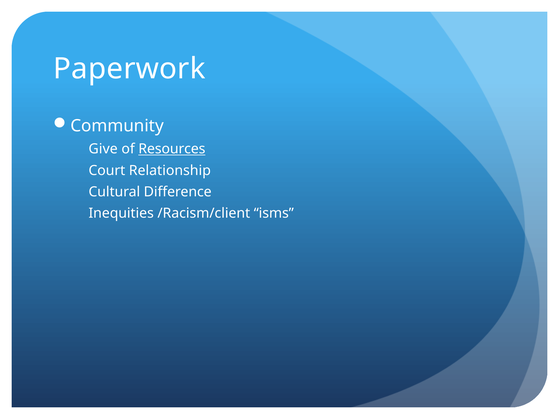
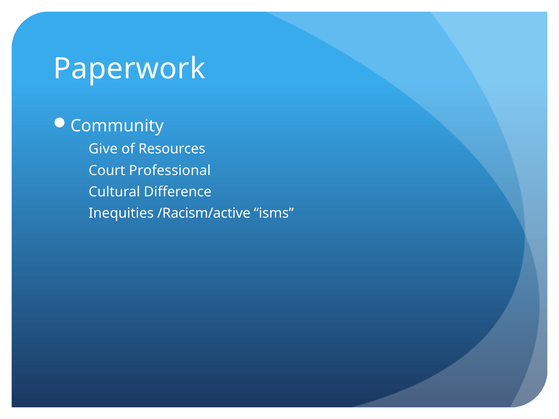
Resources underline: present -> none
Relationship: Relationship -> Professional
/Racism/client: /Racism/client -> /Racism/active
